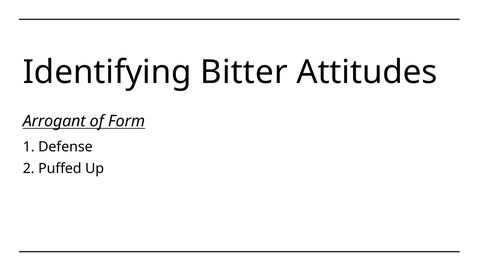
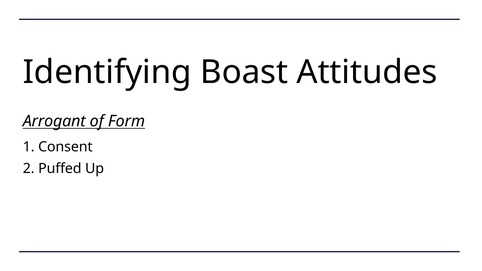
Bitter: Bitter -> Boast
Defense: Defense -> Consent
